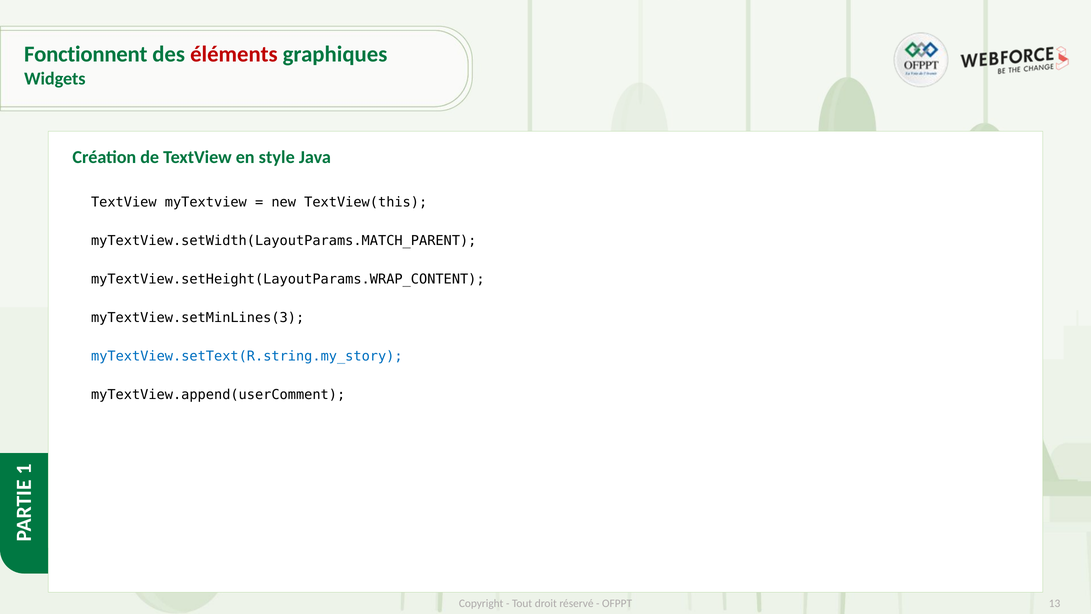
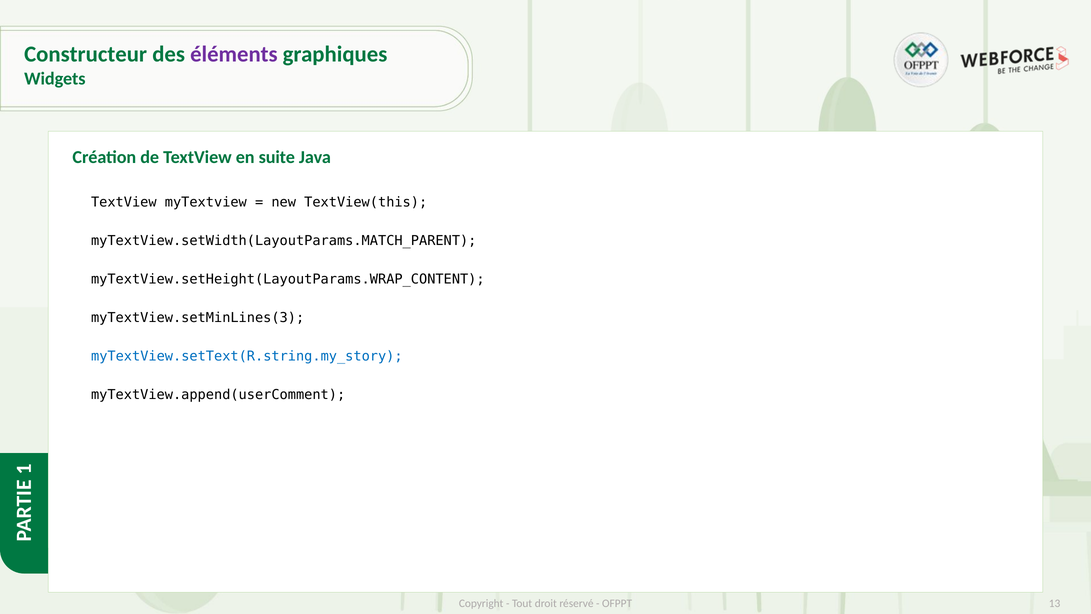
Fonctionnent: Fonctionnent -> Constructeur
éléments colour: red -> purple
style: style -> suite
